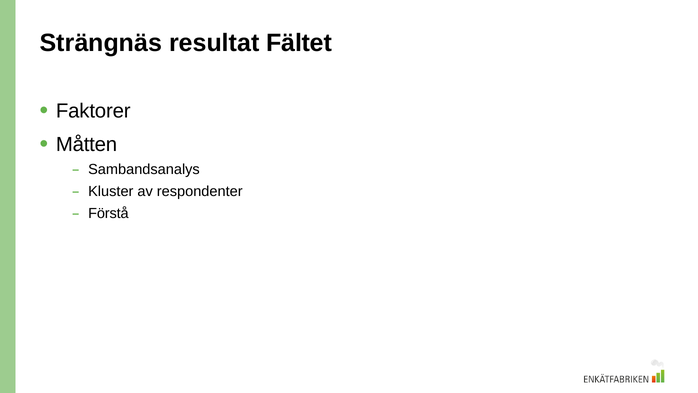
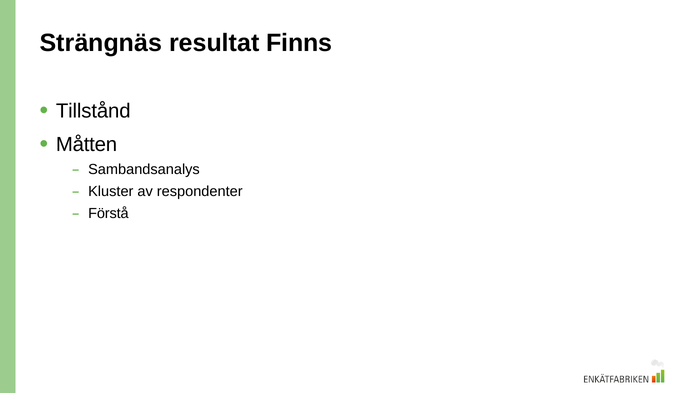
Fältet: Fältet -> Finns
Faktorer: Faktorer -> Tillstånd
